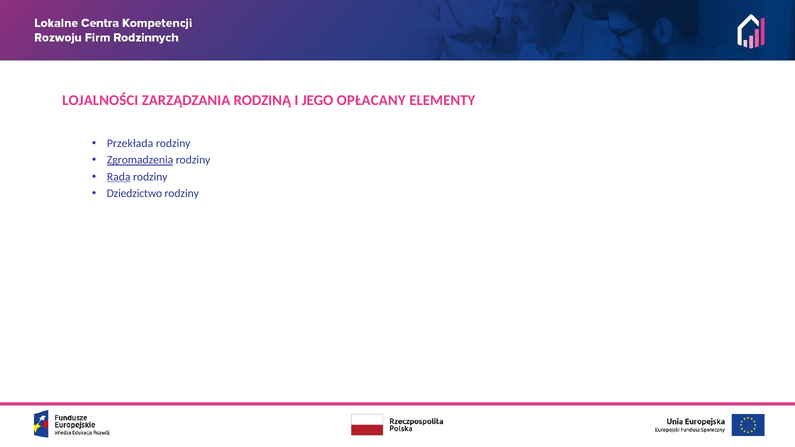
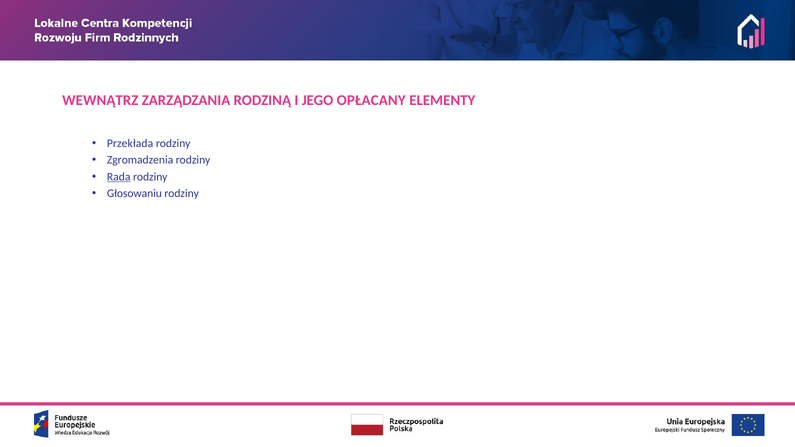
LOJALNOŚCI: LOJALNOŚCI -> WEWNĄTRZ
Zgromadzenia underline: present -> none
Dziedzictwo: Dziedzictwo -> Głosowaniu
